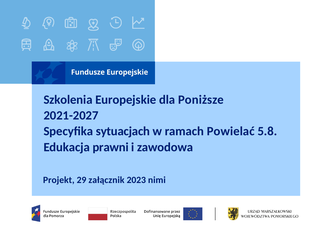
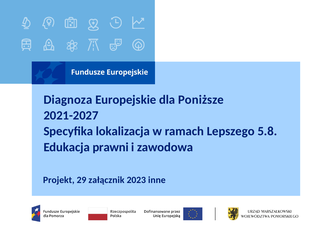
Szkolenia: Szkolenia -> Diagnoza
sytuacjach: sytuacjach -> lokalizacja
Powielać: Powielać -> Lepszego
nimi: nimi -> inne
